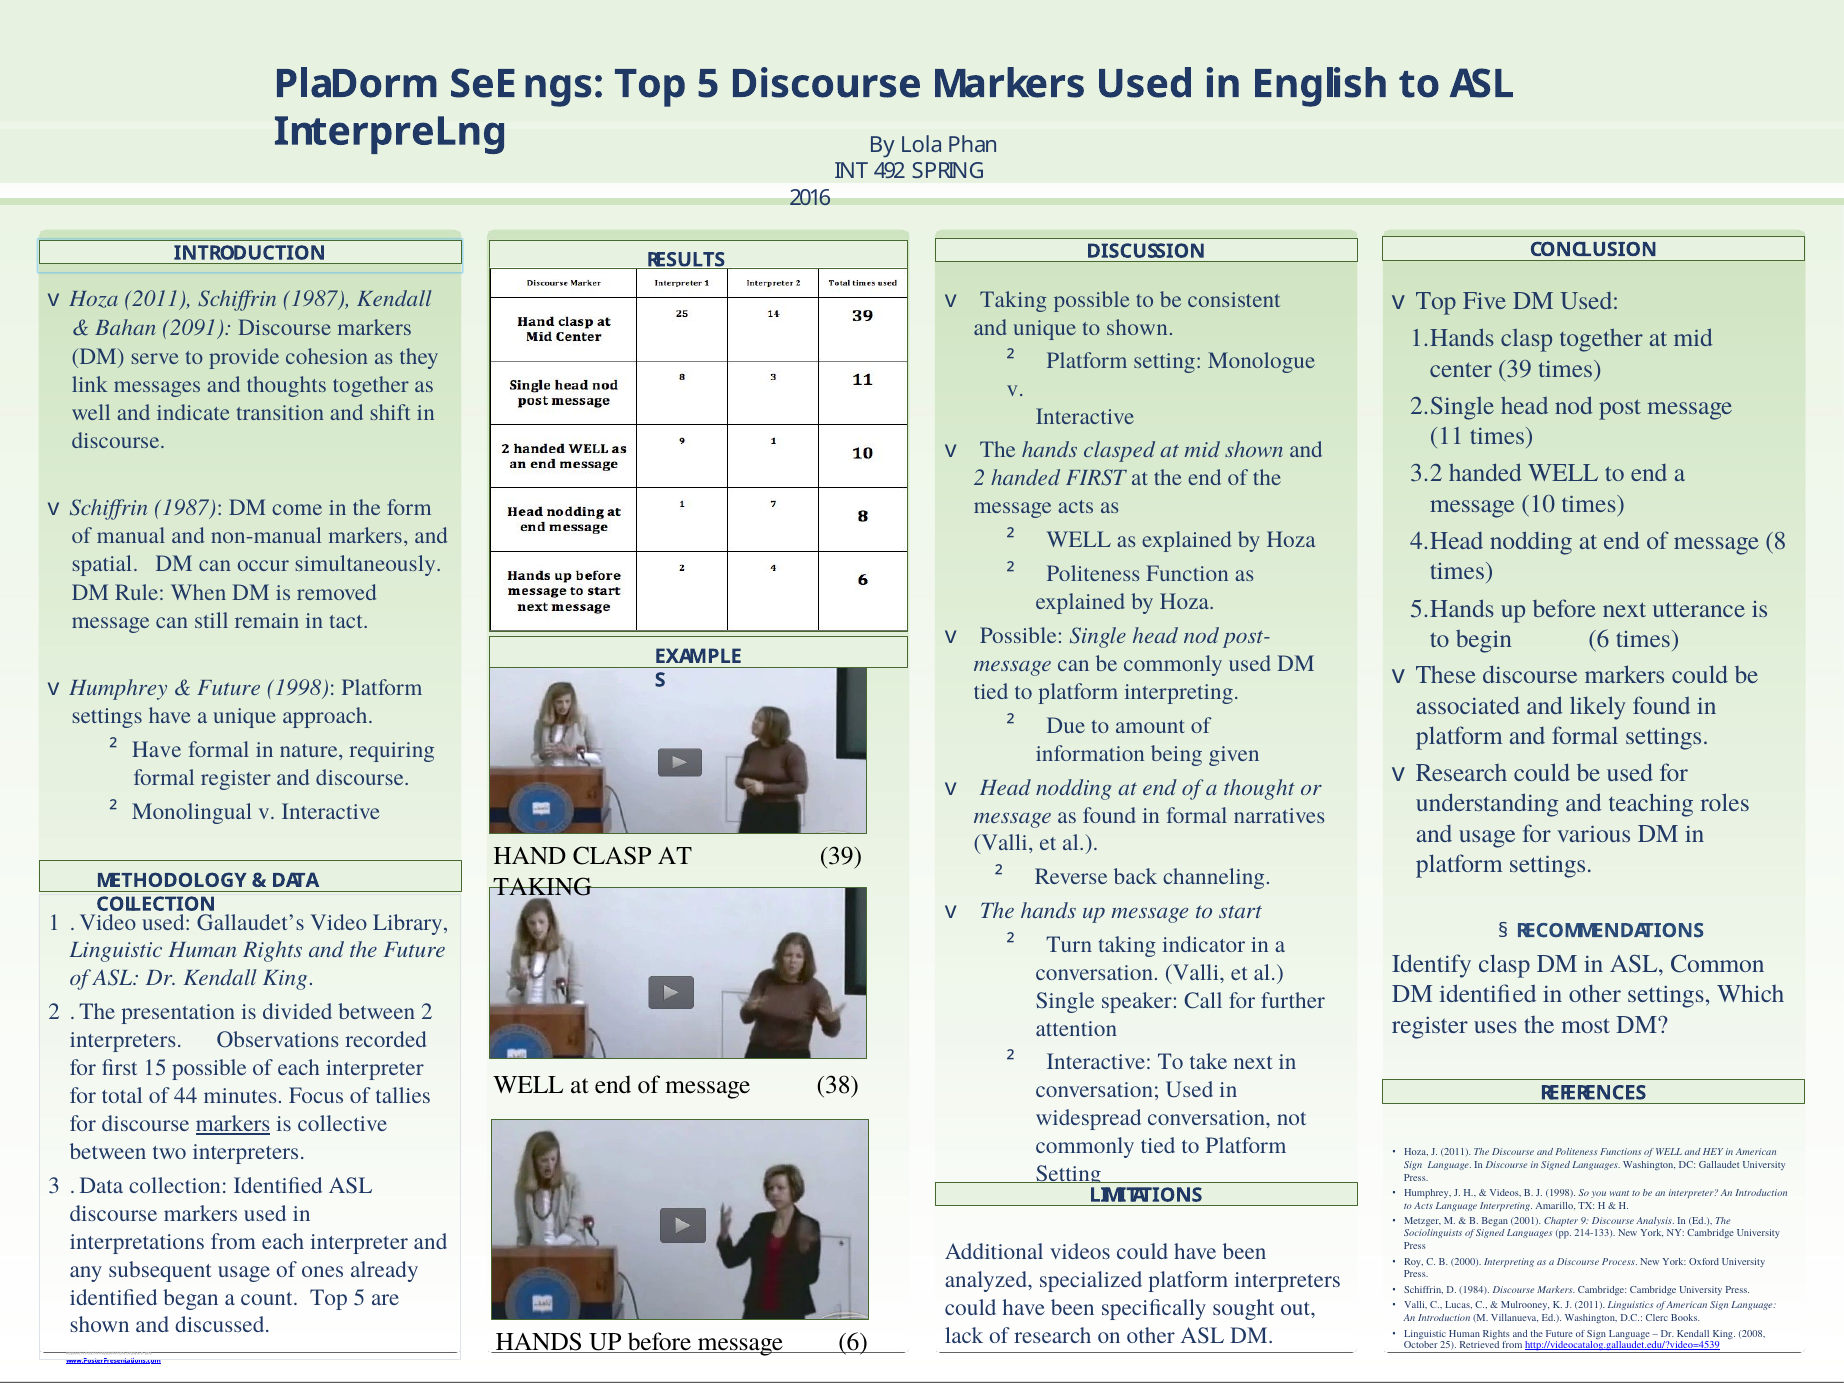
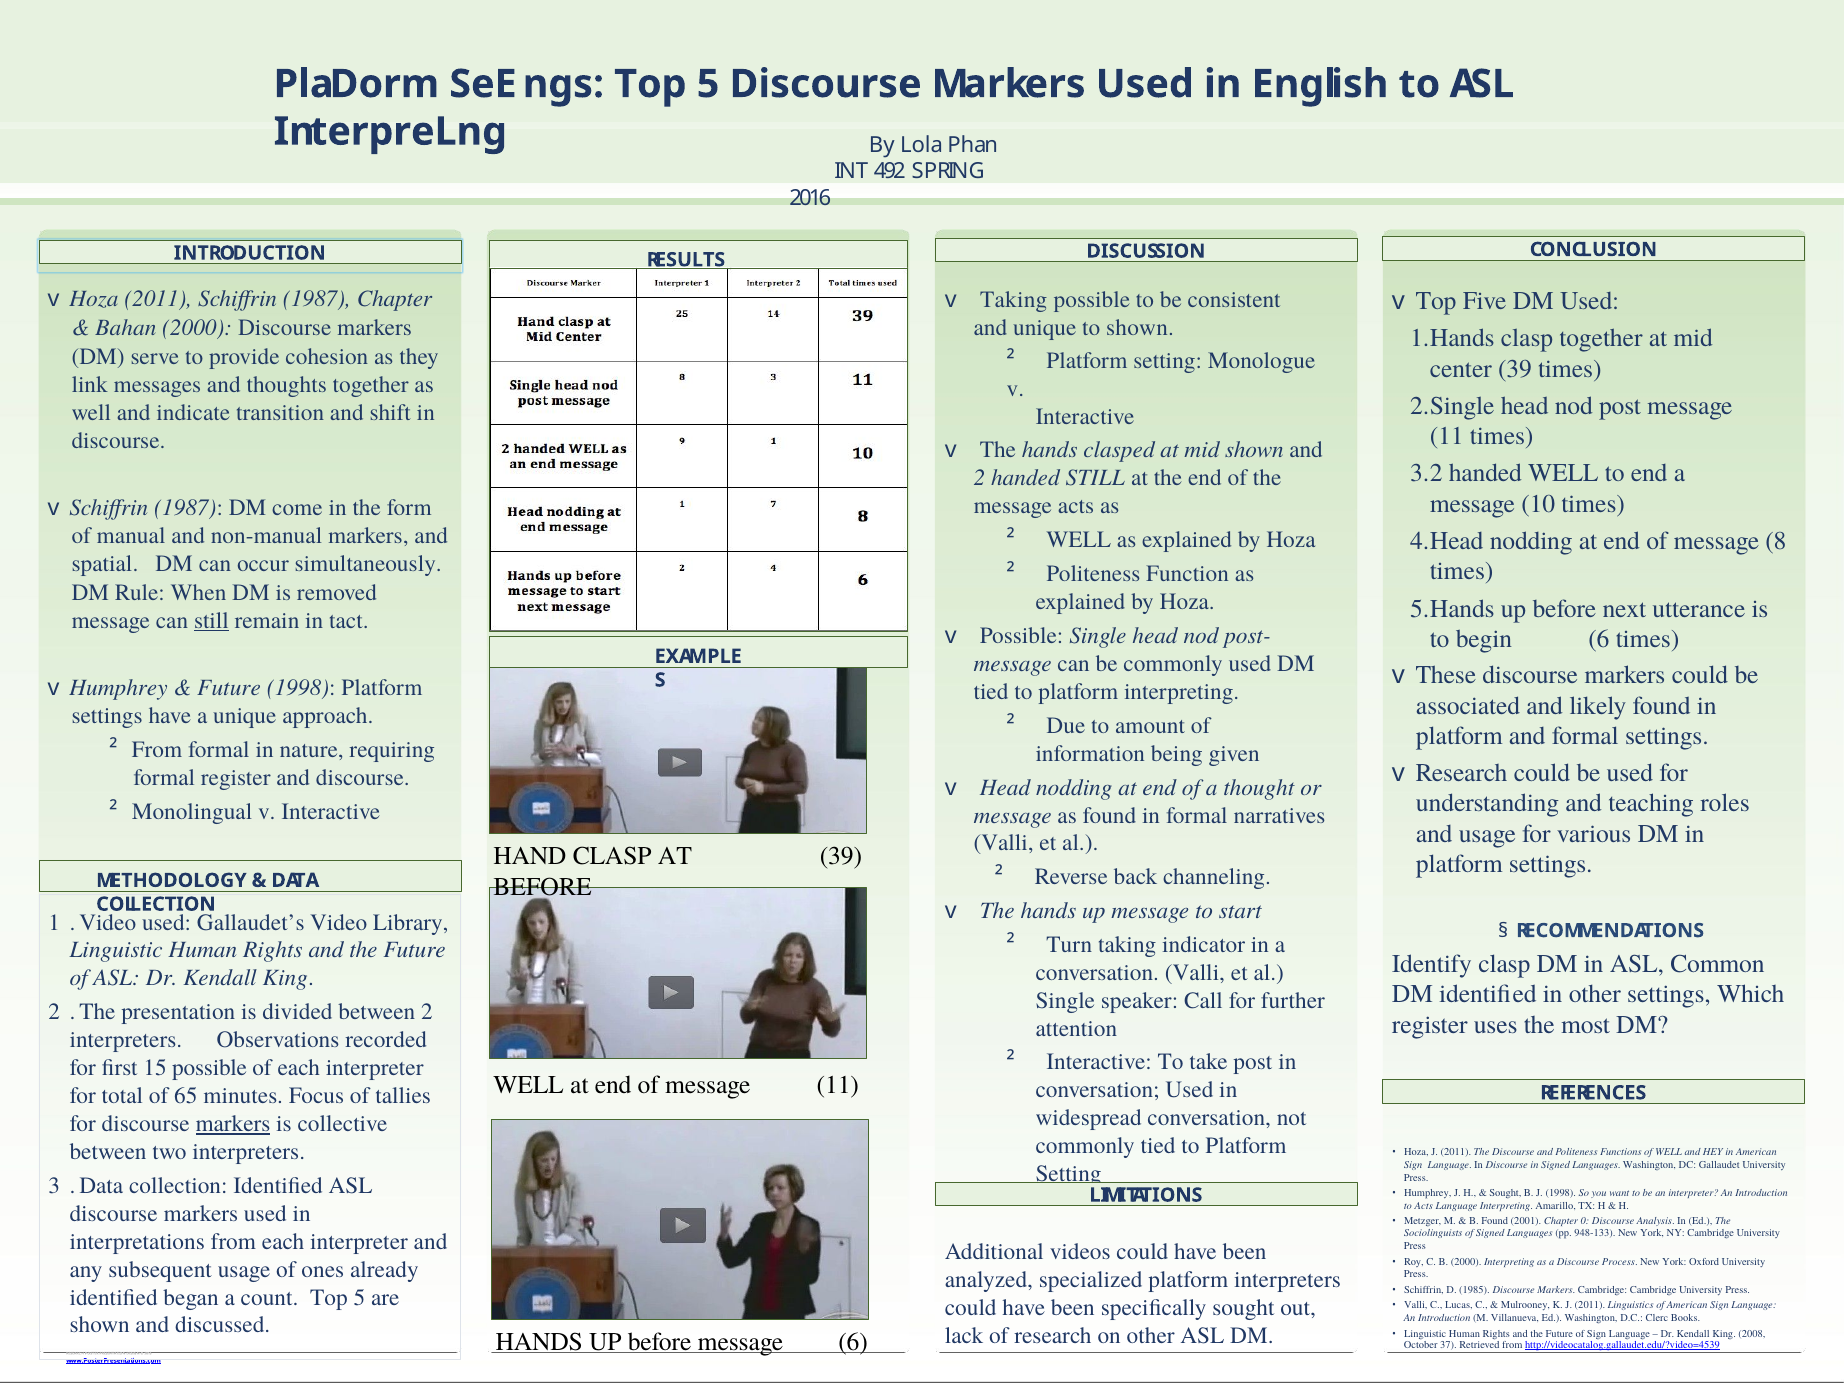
1987 Kendall: Kendall -> Chapter
Bahan 2091: 2091 -> 2000
handed FIRST: FIRST -> STILL
still at (211, 621) underline: none -> present
² Have: Have -> From
TAKING at (543, 887): TAKING -> BEFORE
take next: next -> post
of message 38: 38 -> 11
44: 44 -> 65
Videos at (1505, 1194): Videos -> Sought
B Began: Began -> Found
9: 9 -> 0
214-133: 214-133 -> 948-133
1984: 1984 -> 1985
25: 25 -> 37
